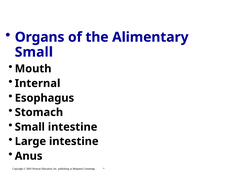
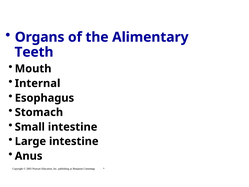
Small at (34, 52): Small -> Teeth
